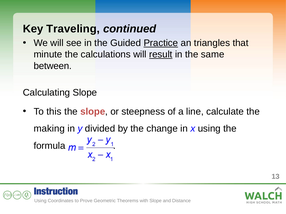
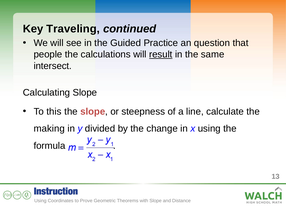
Practice underline: present -> none
triangles: triangles -> question
minute: minute -> people
between: between -> intersect
